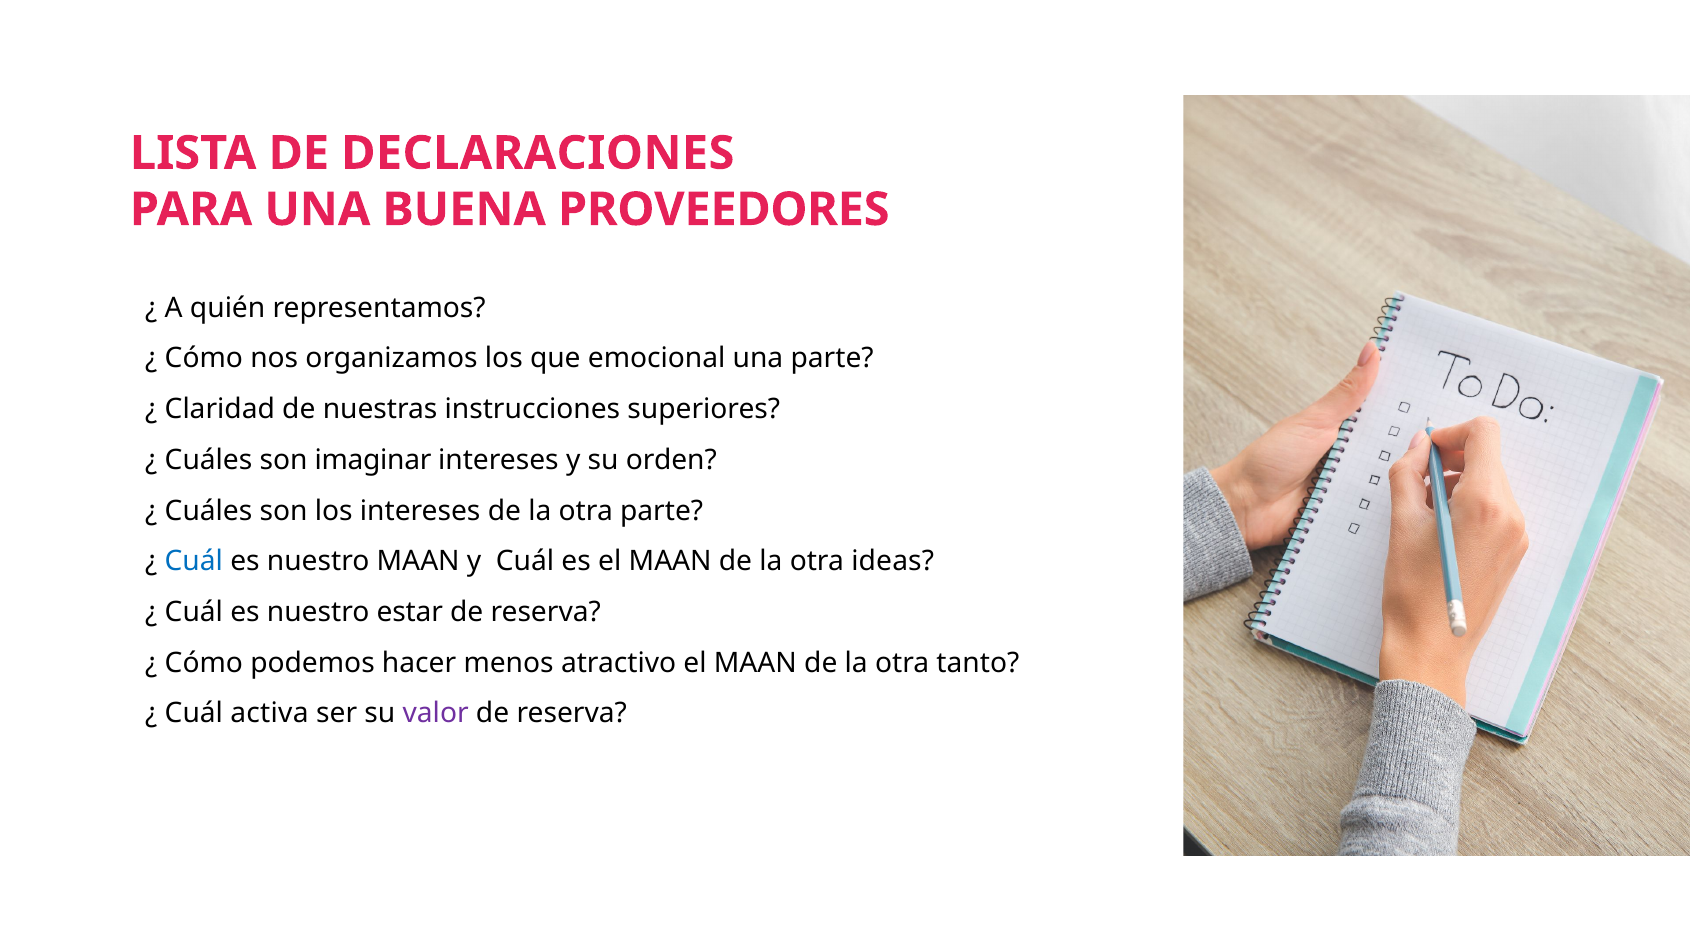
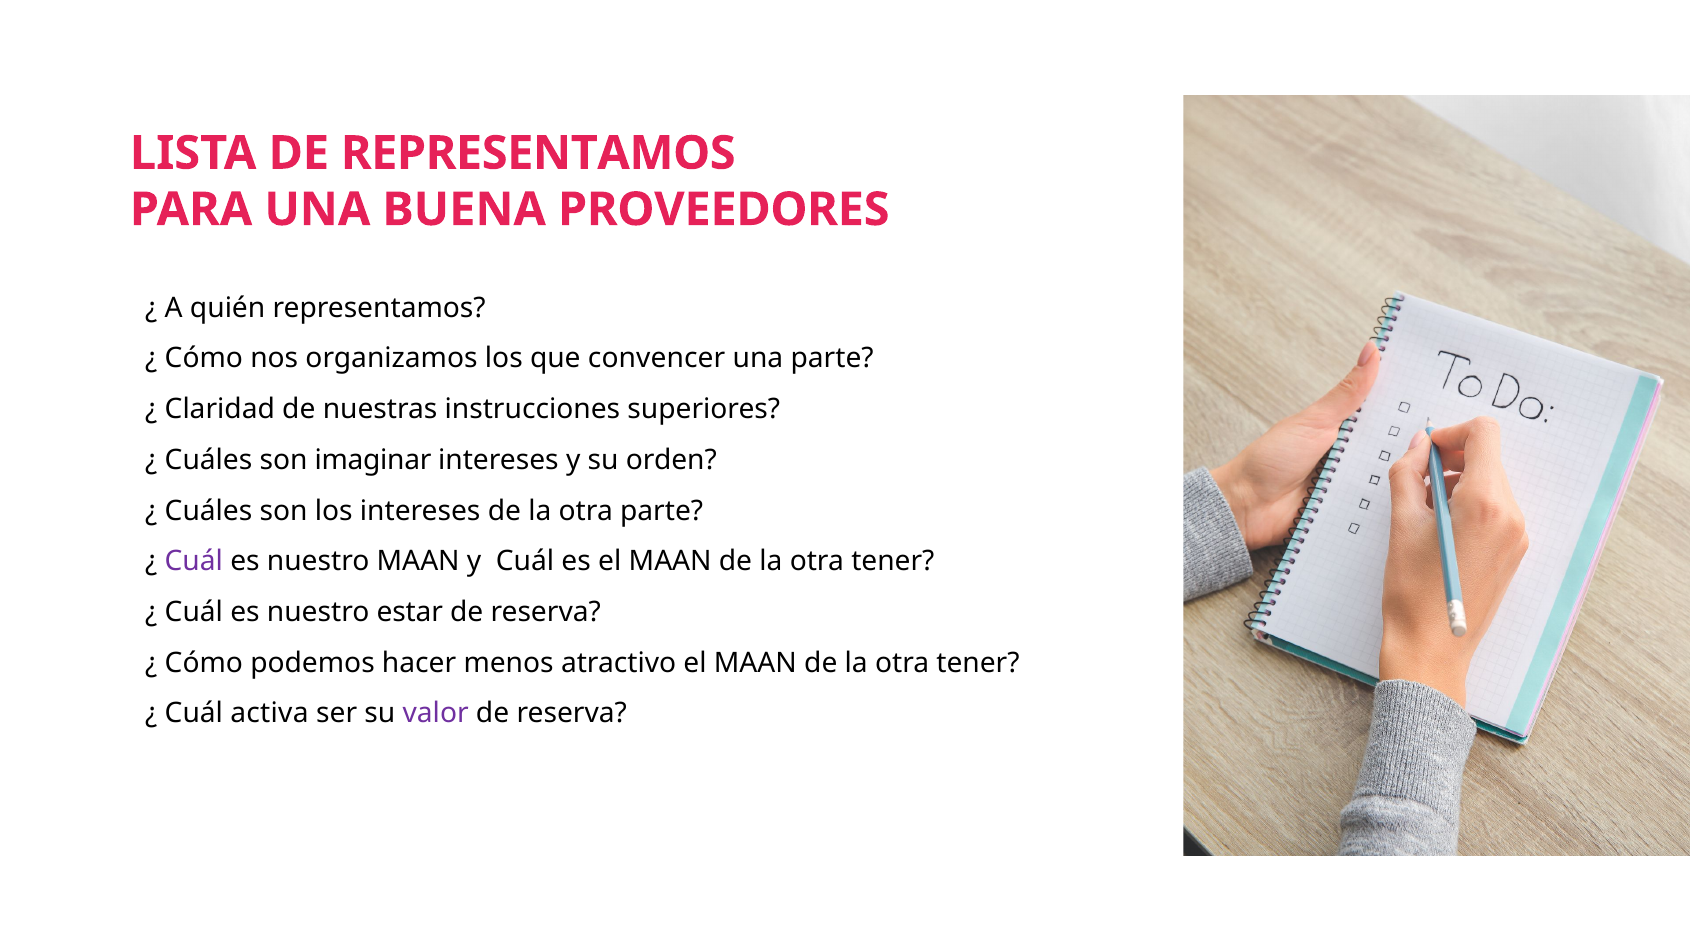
DE DECLARACIONES: DECLARACIONES -> REPRESENTAMOS
emocional: emocional -> convencer
Cuál at (194, 561) colour: blue -> purple
ideas at (893, 561): ideas -> tener
tanto at (978, 663): tanto -> tener
